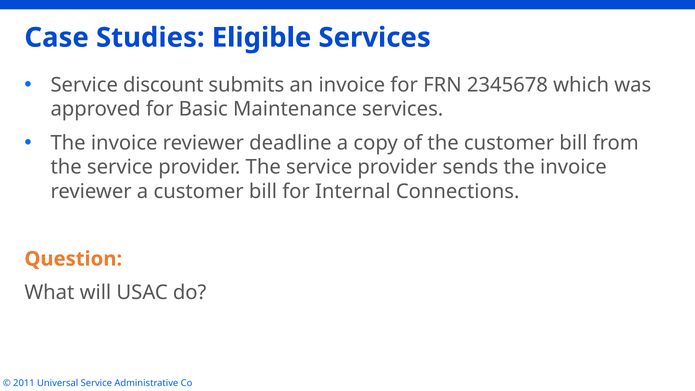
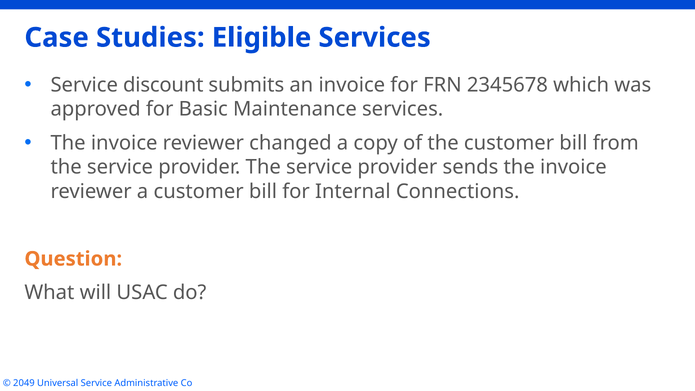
deadline: deadline -> changed
2011: 2011 -> 2049
